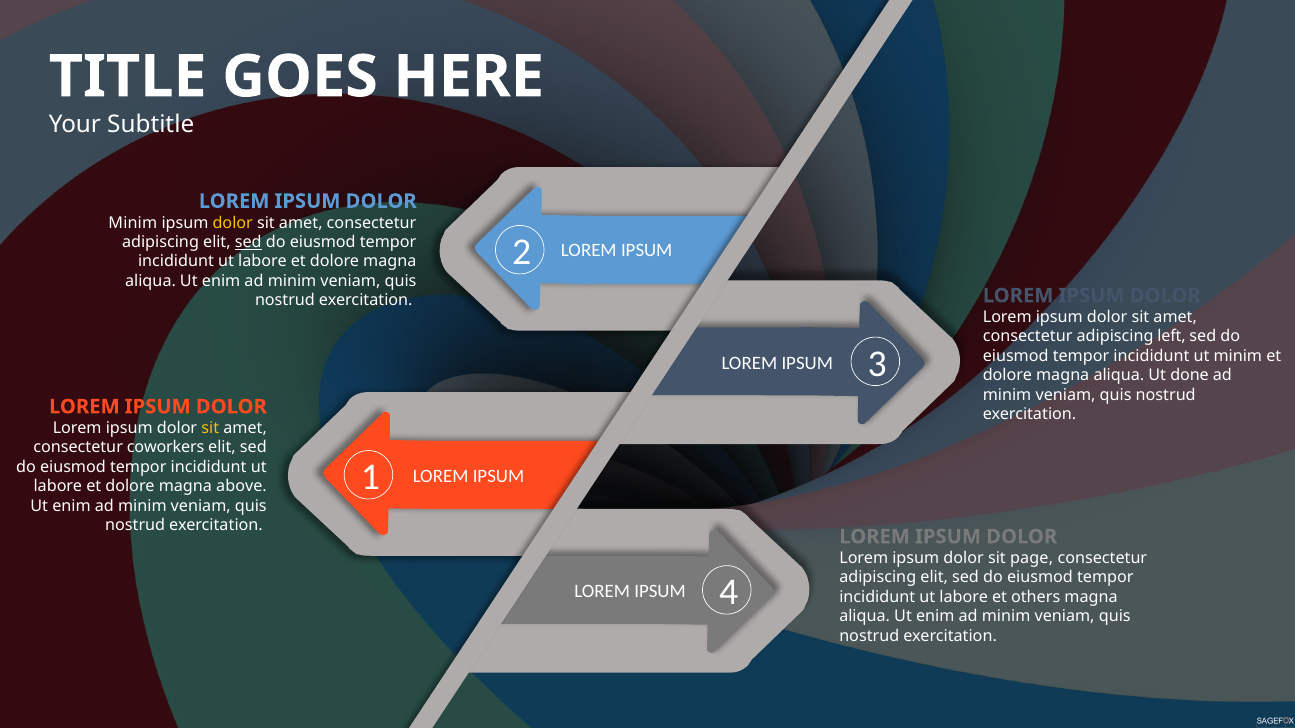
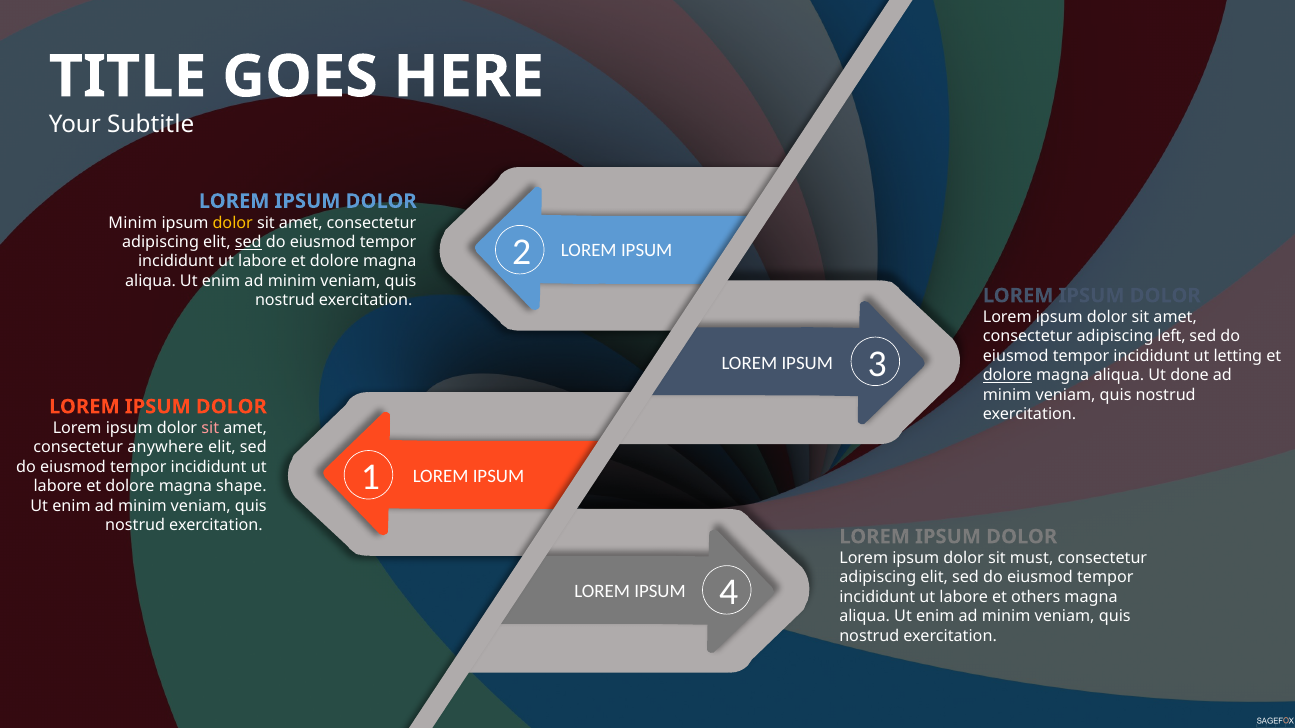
ut minim: minim -> letting
dolore at (1007, 376) underline: none -> present
sit at (210, 428) colour: yellow -> pink
coworkers: coworkers -> anywhere
above: above -> shape
page: page -> must
